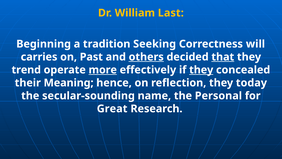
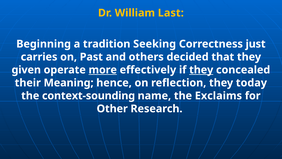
will: will -> just
others underline: present -> none
that underline: present -> none
trend: trend -> given
secular-sounding: secular-sounding -> context-sounding
Personal: Personal -> Exclaims
Great: Great -> Other
